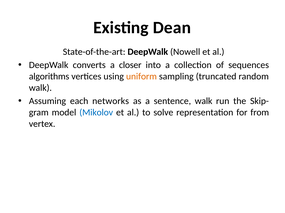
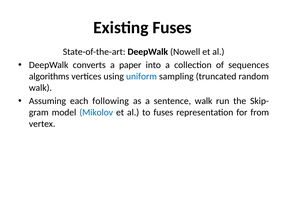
Existing Dean: Dean -> Fuses
closer: closer -> paper
uniform colour: orange -> blue
networks: networks -> following
to solve: solve -> fuses
